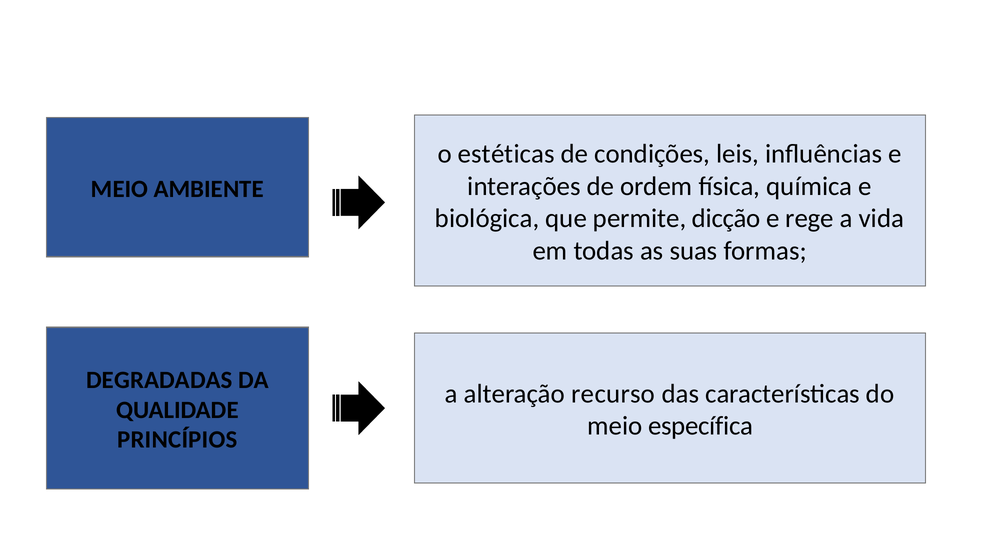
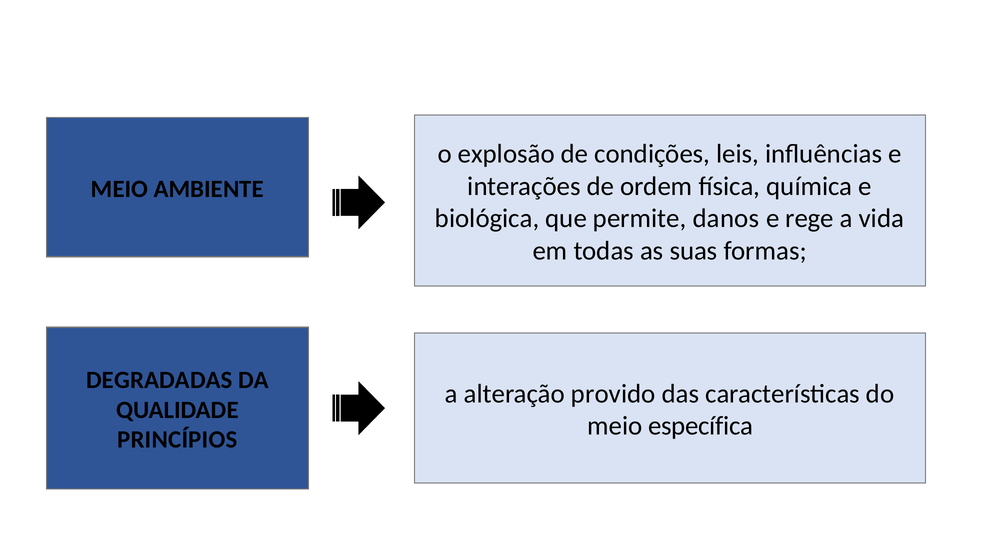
estéticas: estéticas -> explosão
dicção: dicção -> danos
recurso: recurso -> provido
